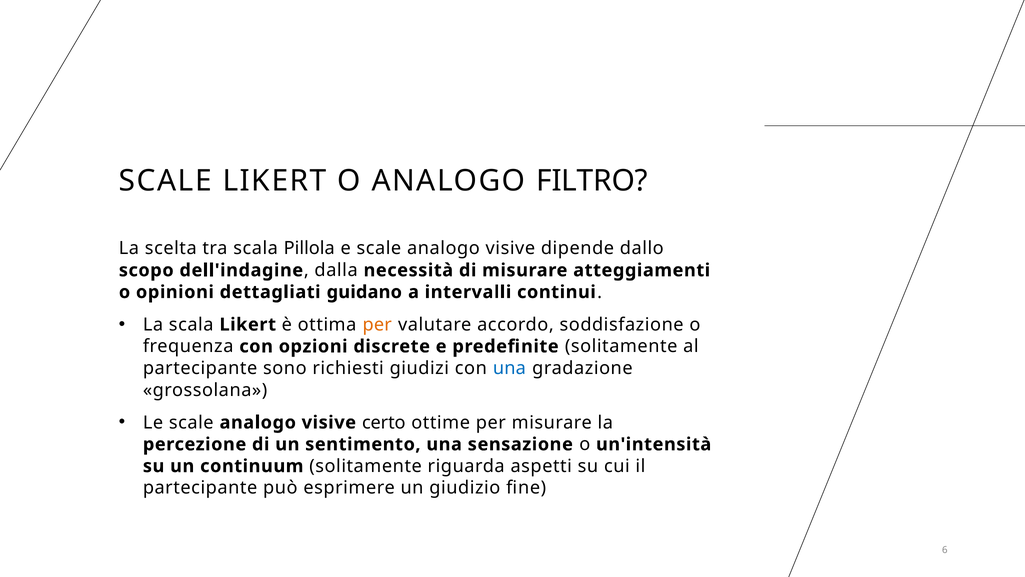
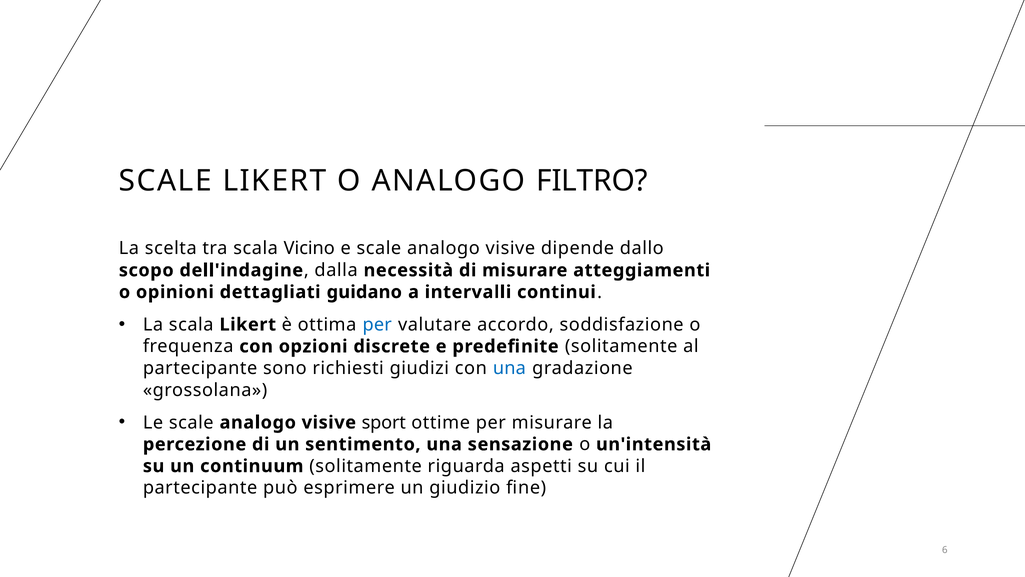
Pillola: Pillola -> Vicino
per at (377, 324) colour: orange -> blue
certo: certo -> sport
